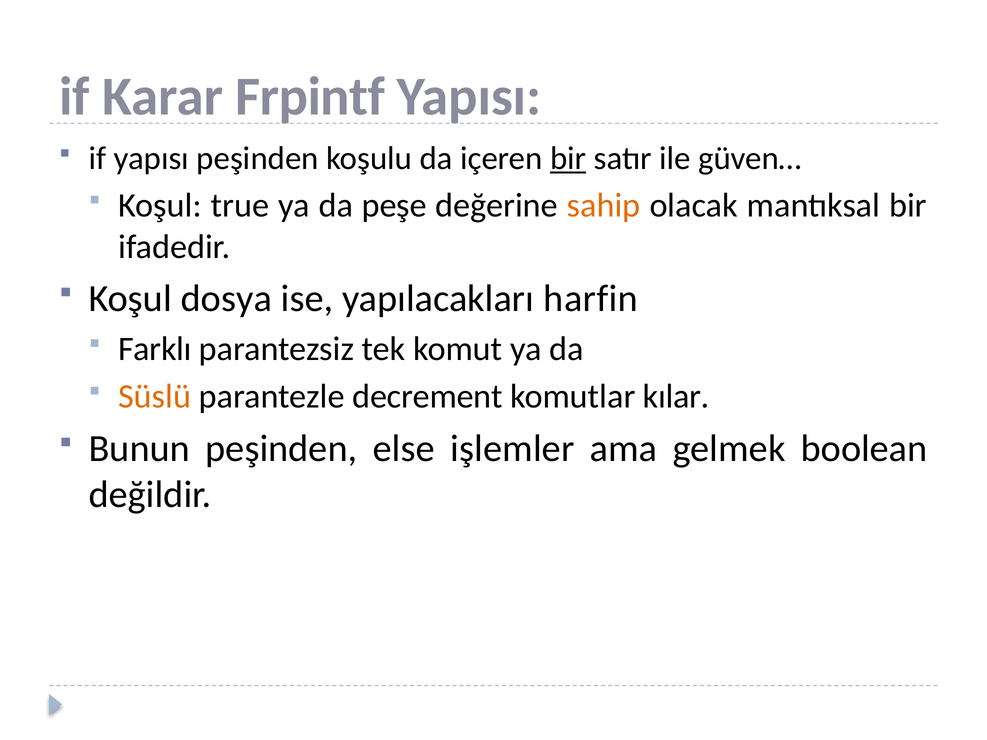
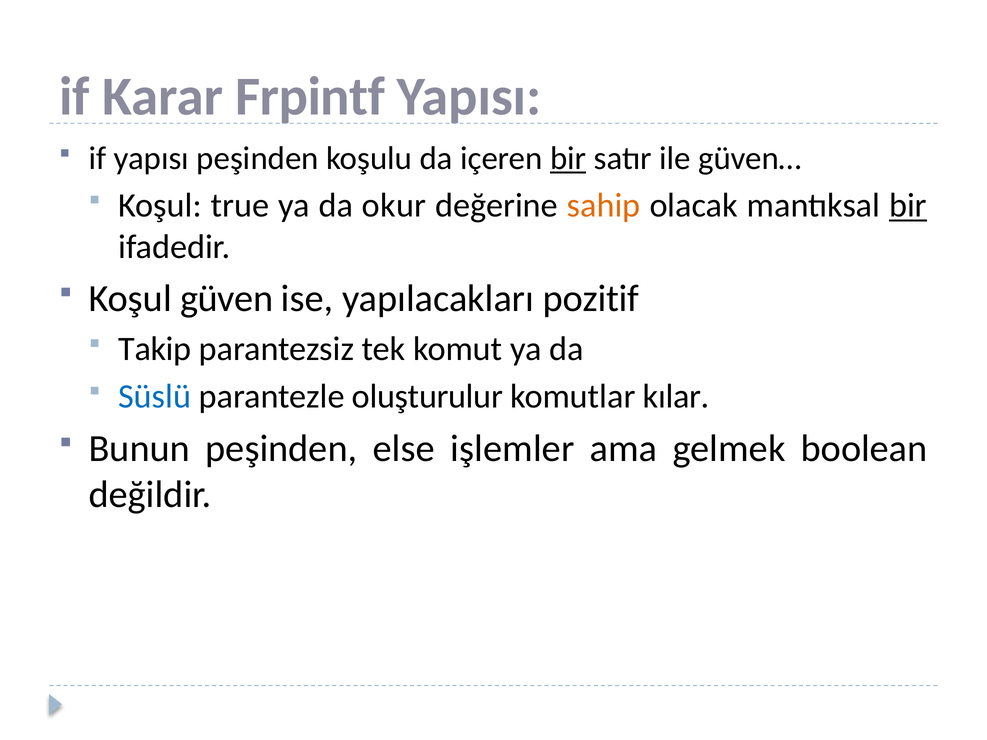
peşe: peşe -> okur
bir at (908, 206) underline: none -> present
dosya: dosya -> güven
harfin: harfin -> pozitif
Farklı: Farklı -> Takip
Süslü colour: orange -> blue
decrement: decrement -> oluşturulur
